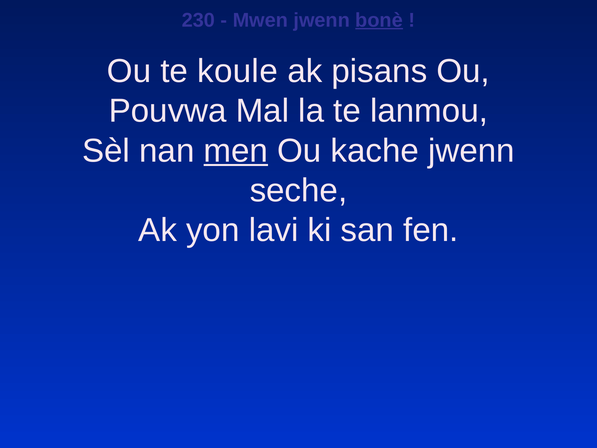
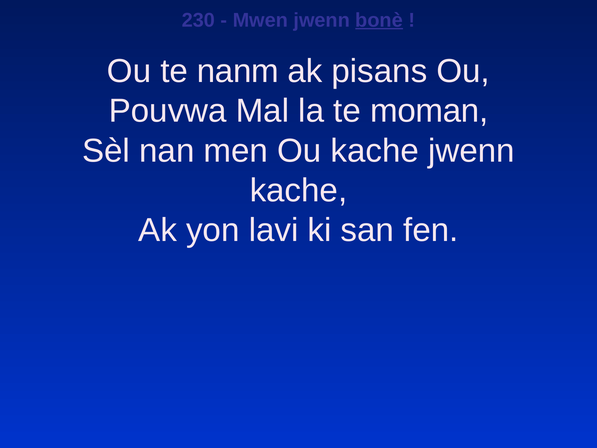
koule: koule -> nanm
lanmou: lanmou -> moman
men underline: present -> none
seche at (298, 190): seche -> kache
